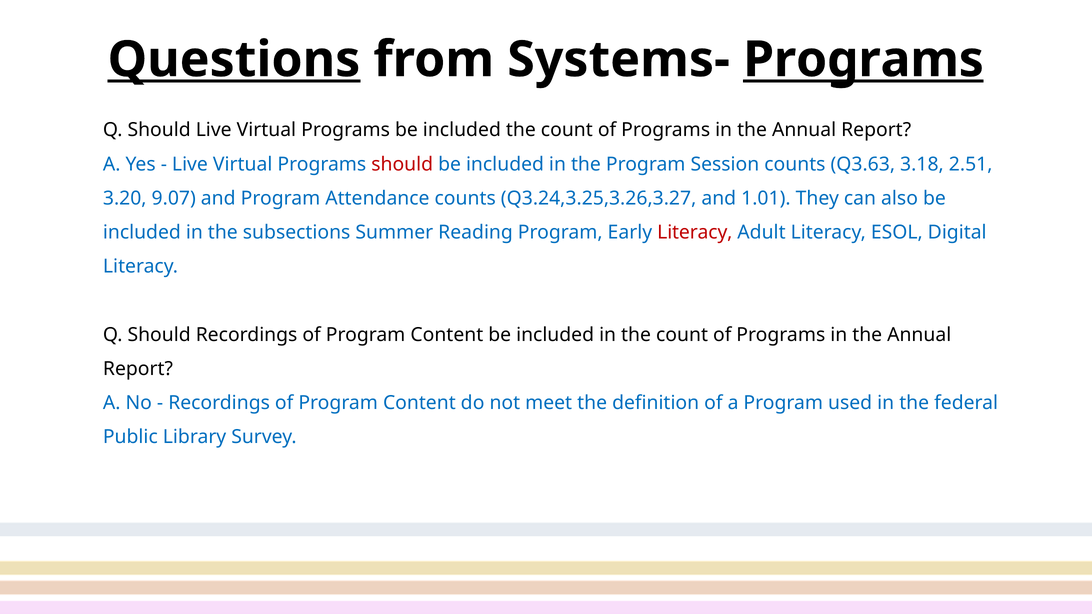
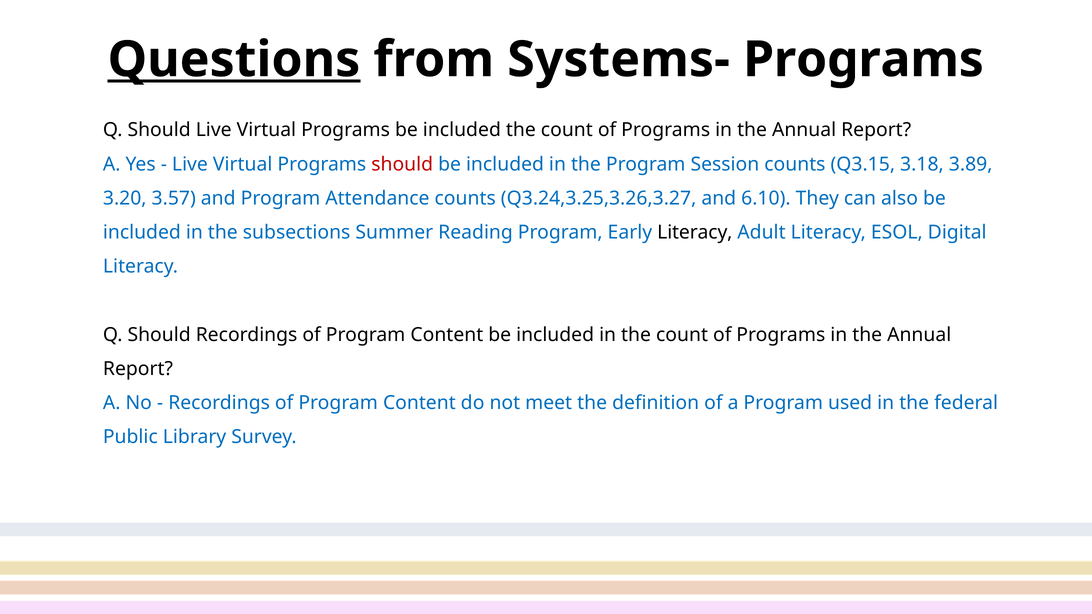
Programs at (863, 60) underline: present -> none
Q3.63: Q3.63 -> Q3.15
2.51: 2.51 -> 3.89
9.07: 9.07 -> 3.57
1.01: 1.01 -> 6.10
Literacy at (695, 232) colour: red -> black
